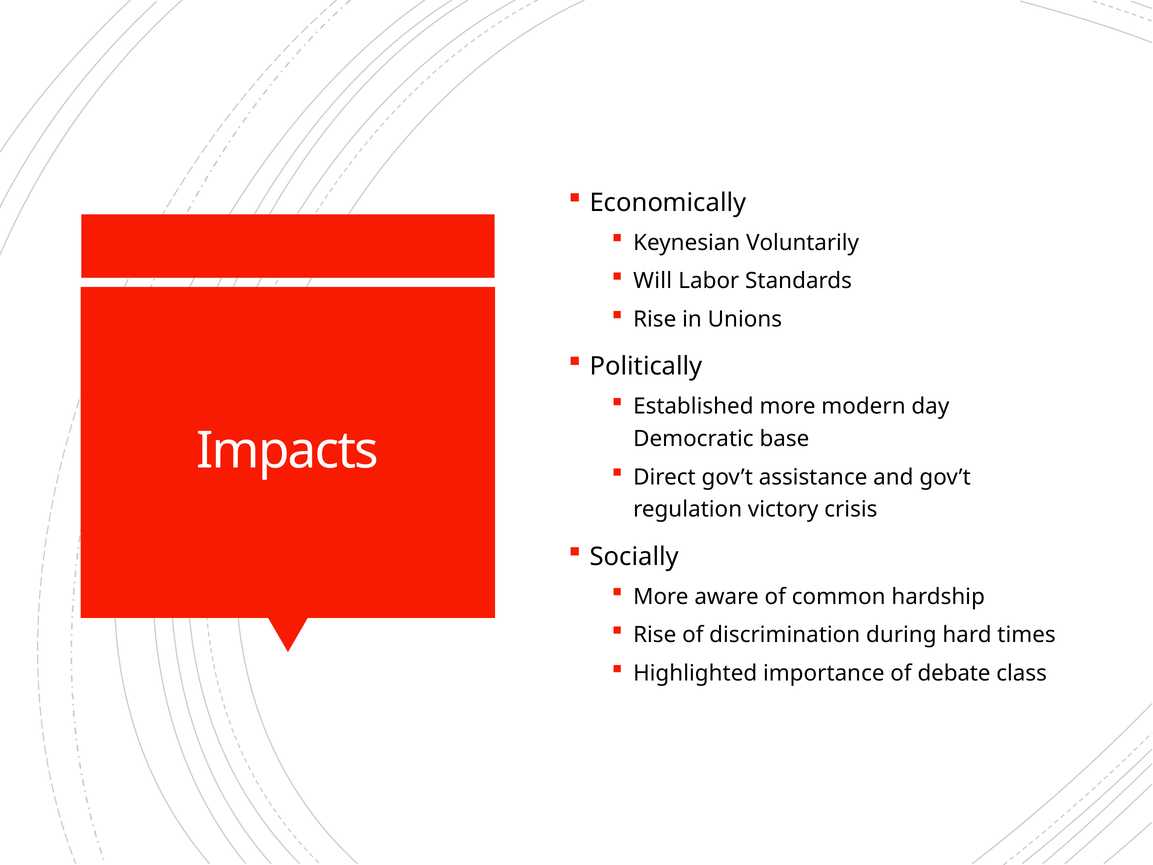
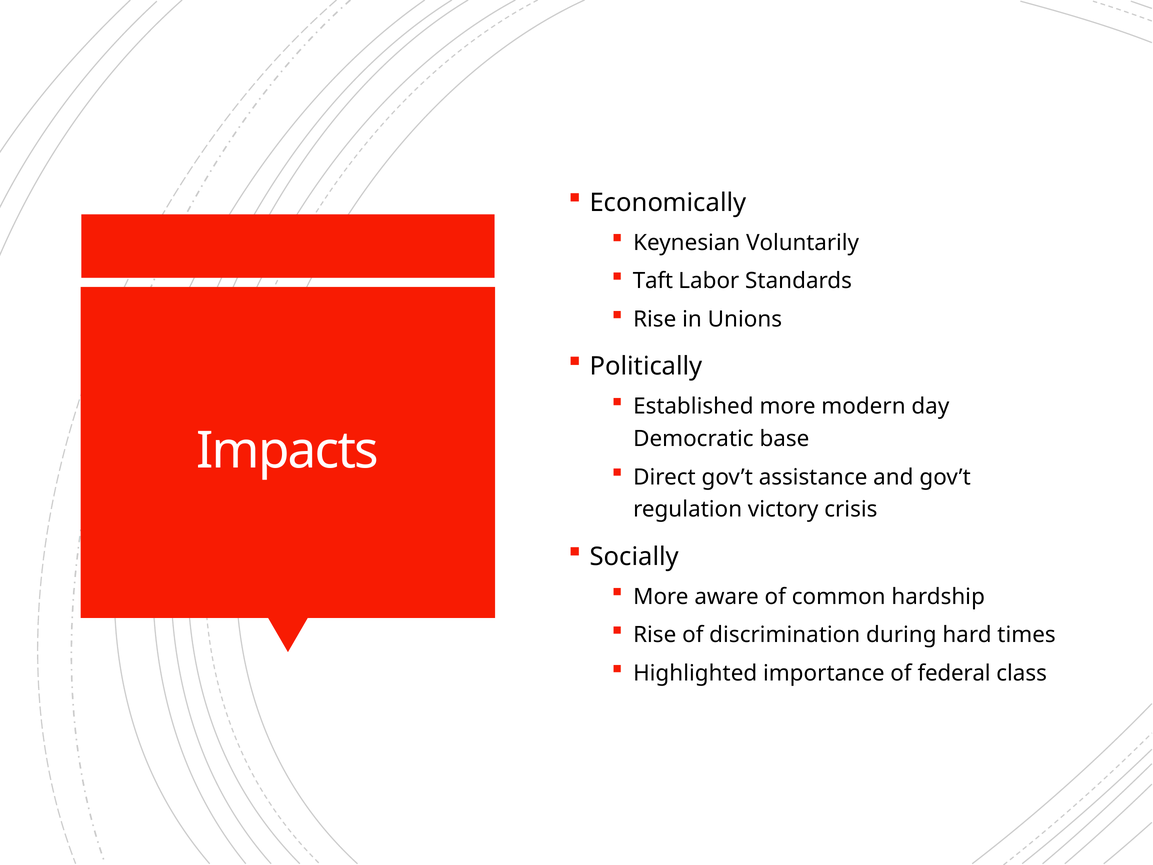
Will: Will -> Taft
debate: debate -> federal
